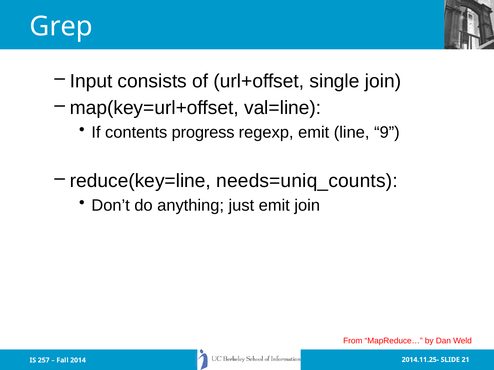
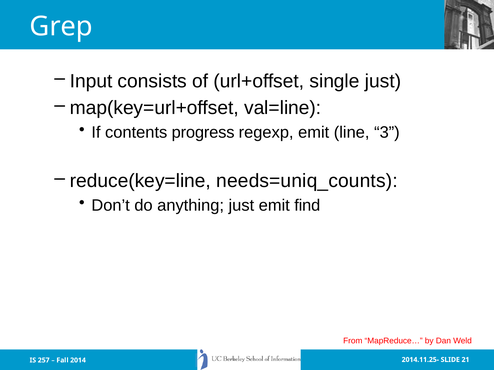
single join: join -> just
9: 9 -> 3
emit join: join -> find
